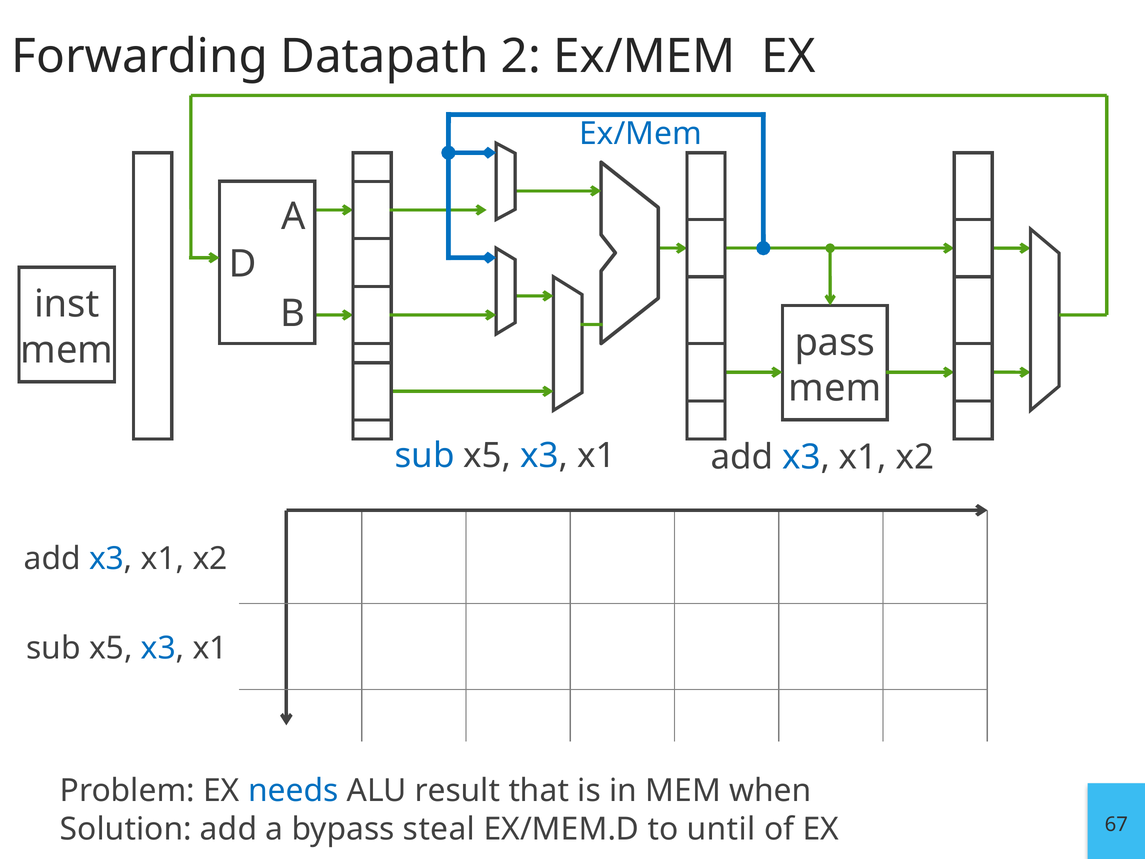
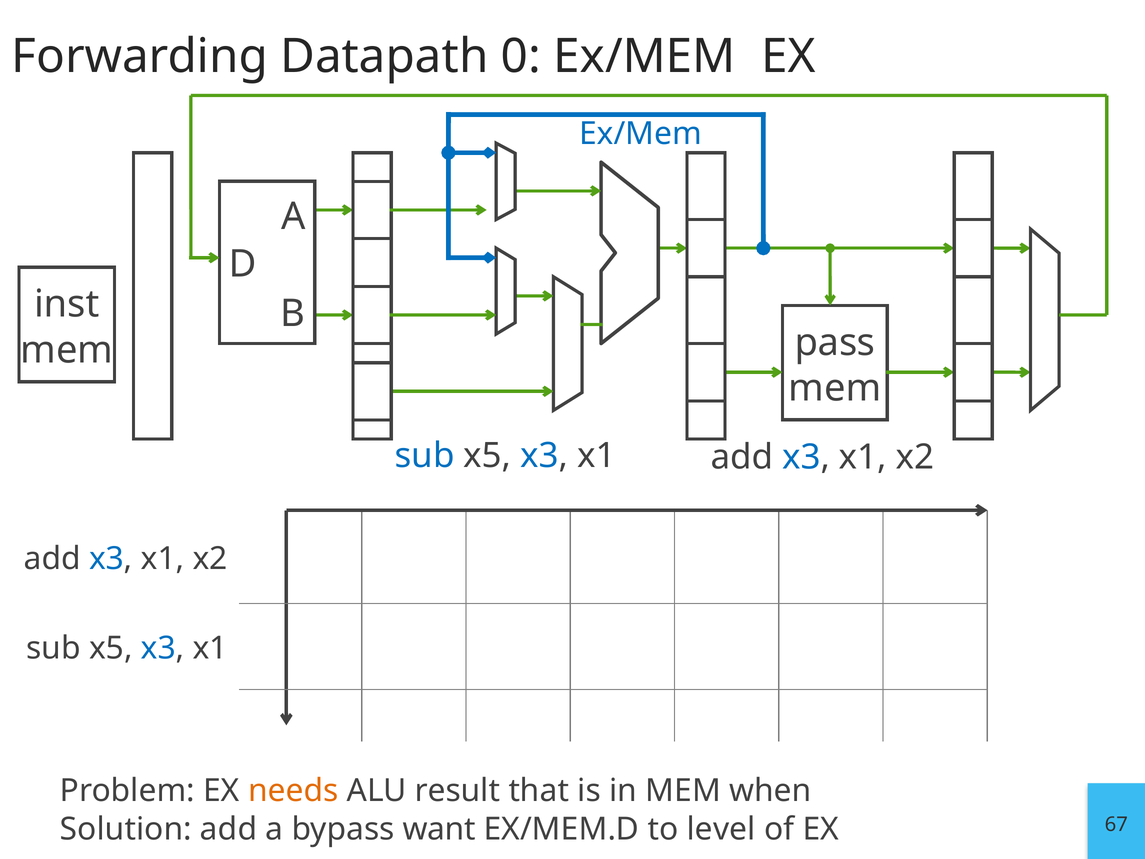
2: 2 -> 0
needs colour: blue -> orange
steal: steal -> want
until: until -> level
